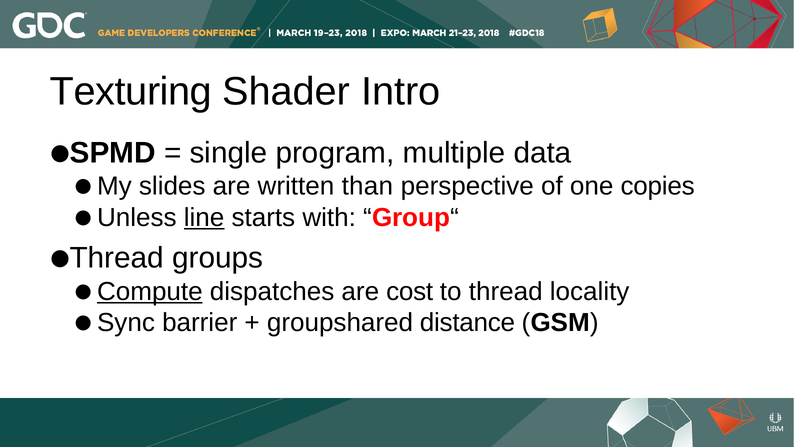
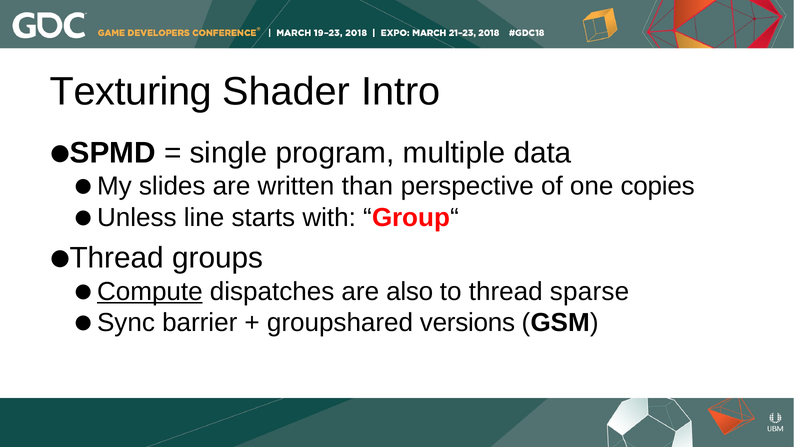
line underline: present -> none
cost: cost -> also
locality: locality -> sparse
distance: distance -> versions
